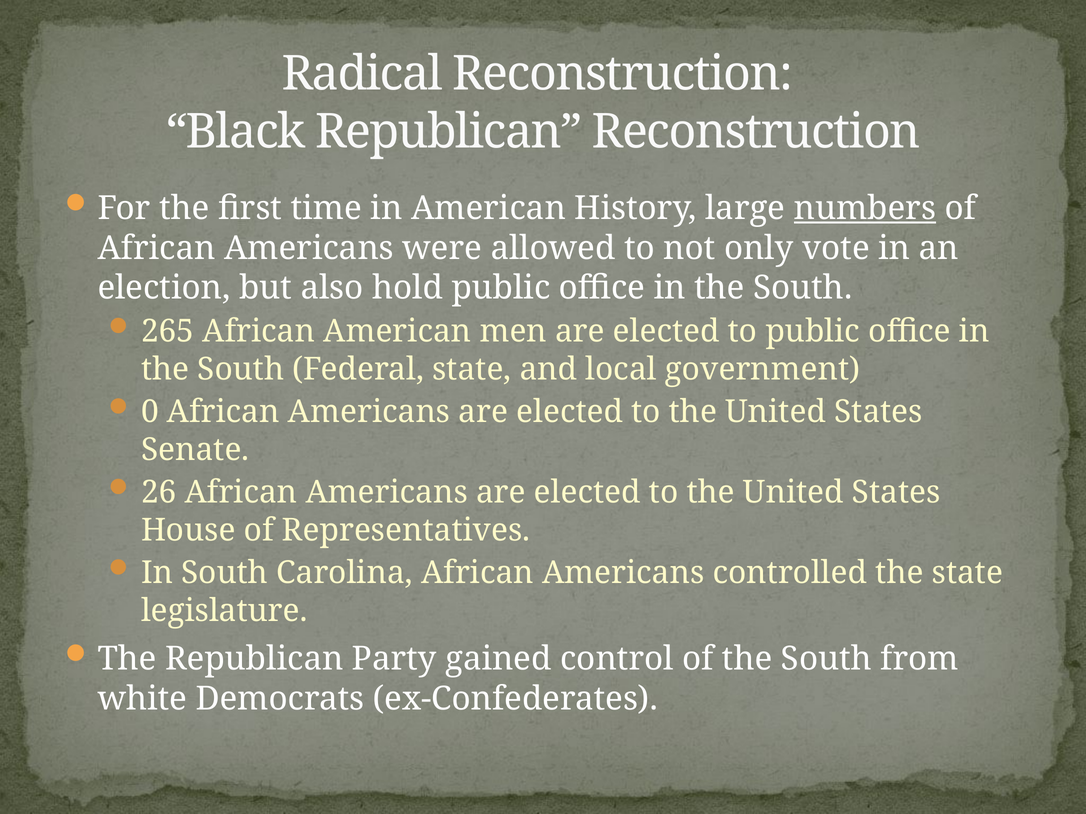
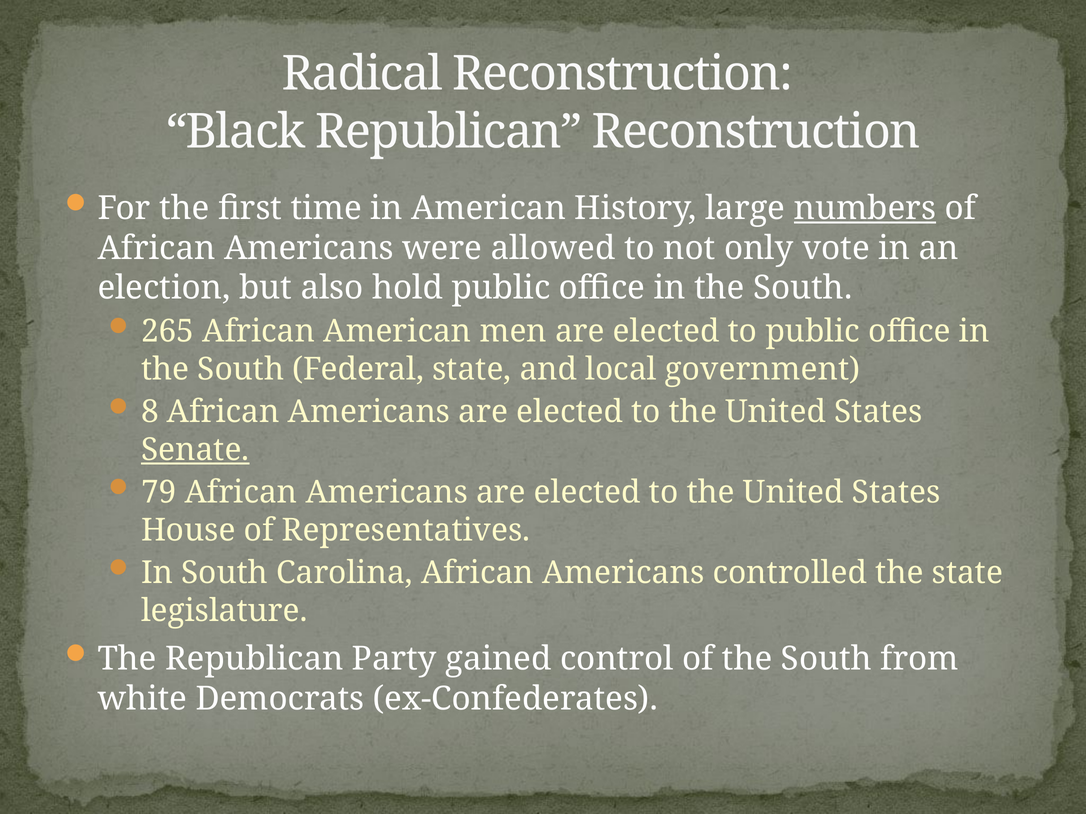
0: 0 -> 8
Senate underline: none -> present
26: 26 -> 79
